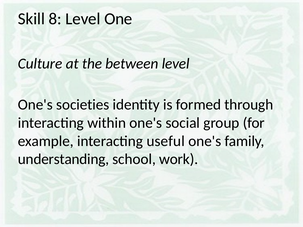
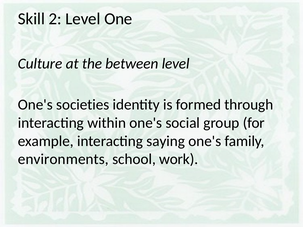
8: 8 -> 2
useful: useful -> saying
understanding: understanding -> environments
